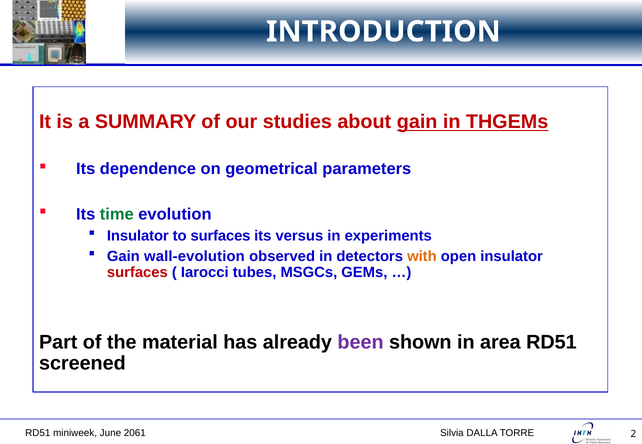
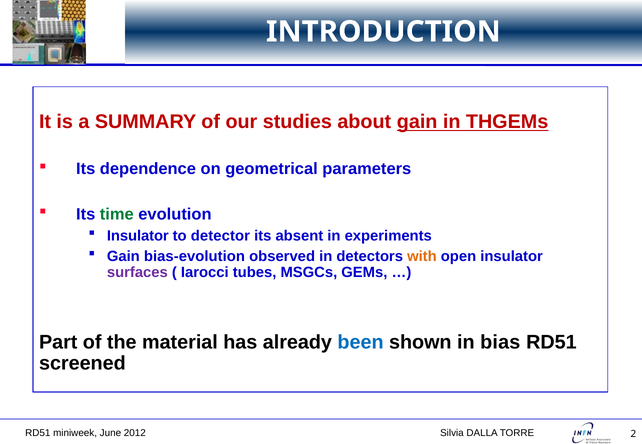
to surfaces: surfaces -> detector
versus: versus -> absent
wall-evolution: wall-evolution -> bias-evolution
surfaces at (137, 273) colour: red -> purple
been colour: purple -> blue
area: area -> bias
2061: 2061 -> 2012
